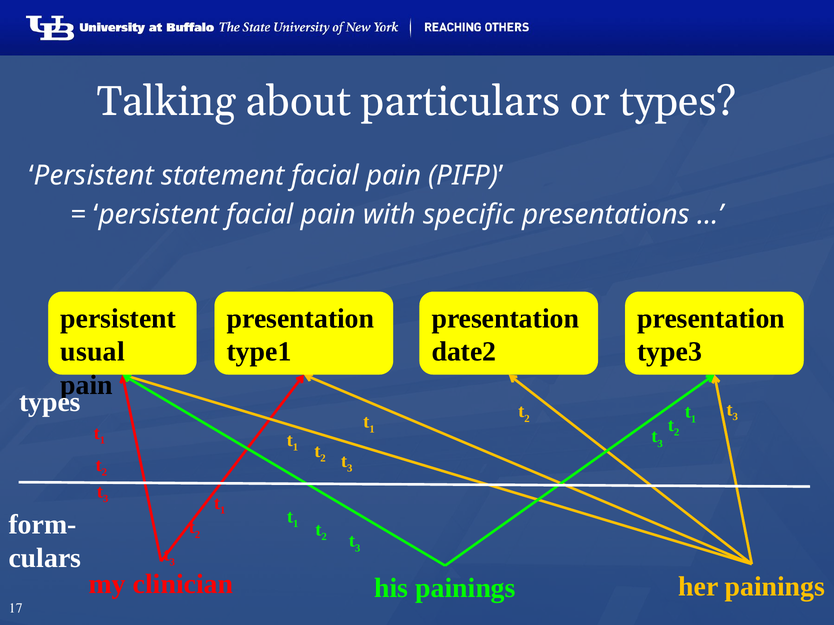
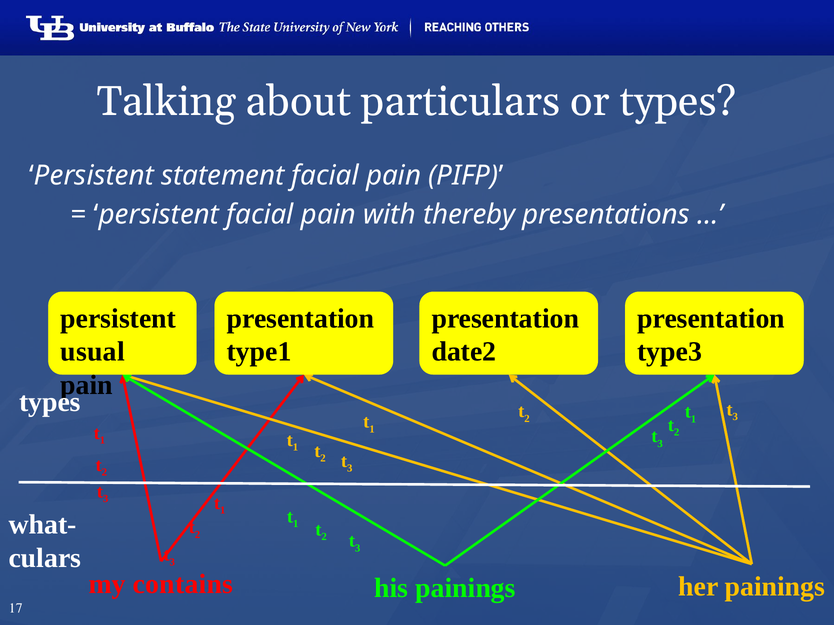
specific: specific -> thereby
form-: form- -> what-
clinician: clinician -> contains
